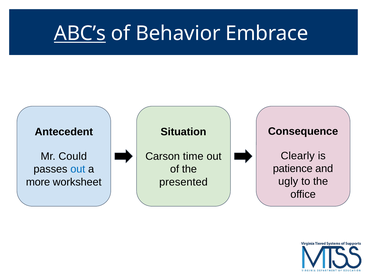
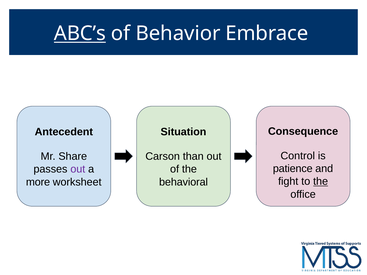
Clearly: Clearly -> Control
Could: Could -> Share
time: time -> than
out at (78, 169) colour: blue -> purple
ugly: ugly -> fight
the at (321, 182) underline: none -> present
presented: presented -> behavioral
